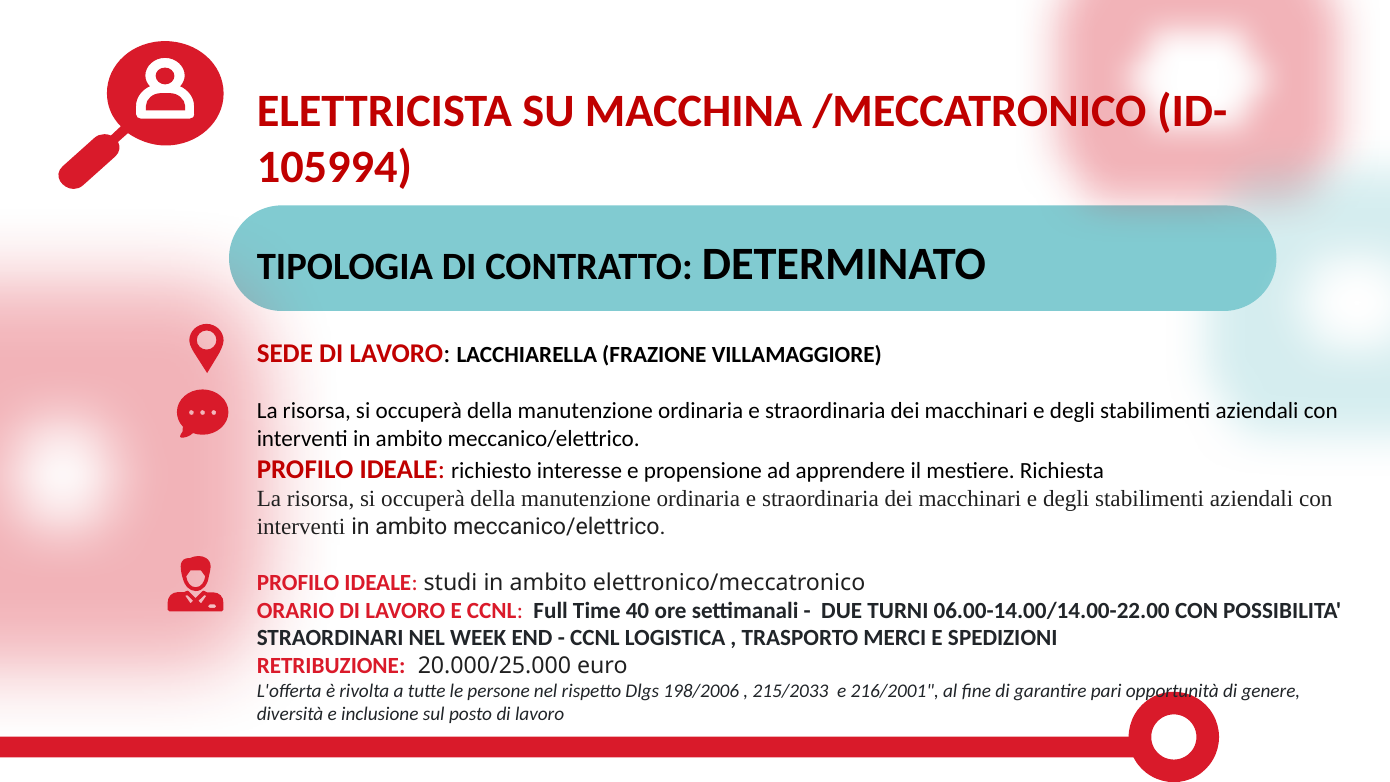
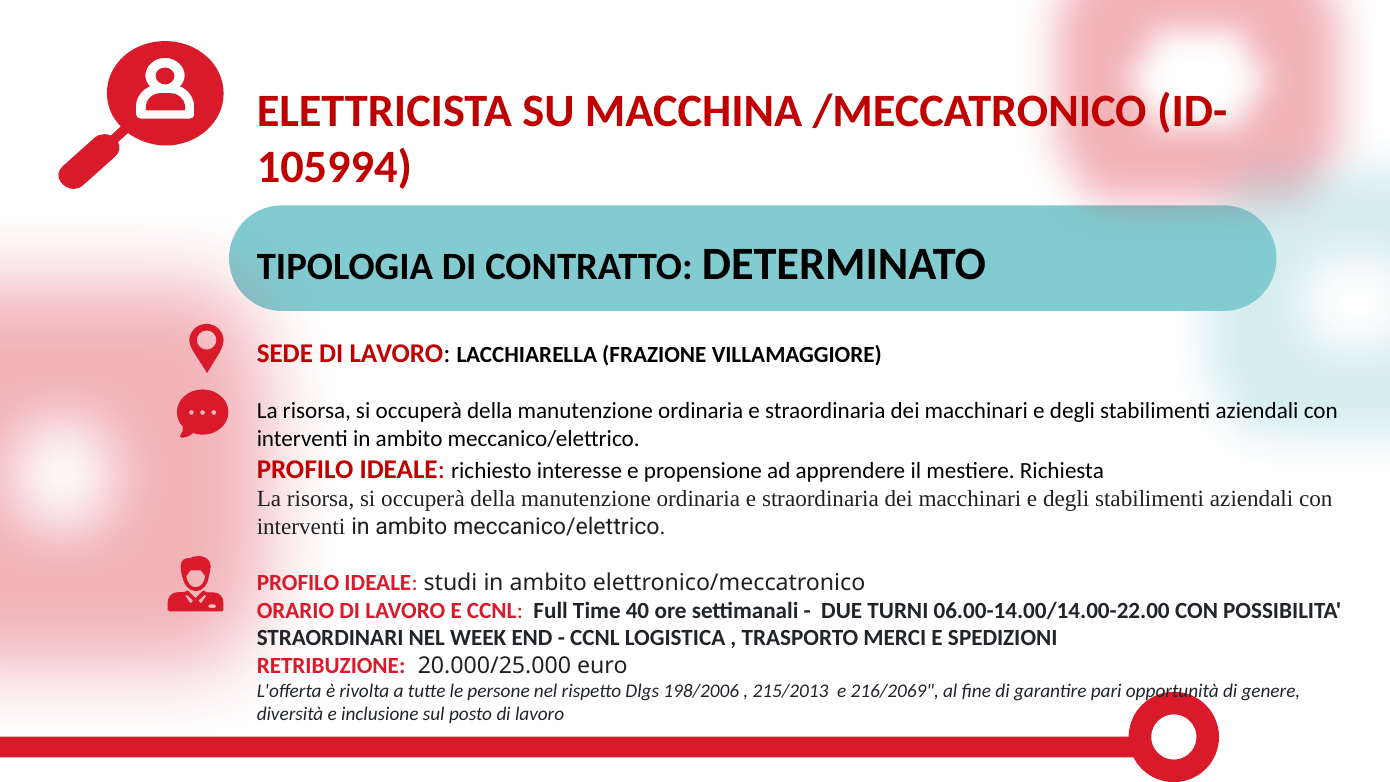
215/2033: 215/2033 -> 215/2013
216/2001: 216/2001 -> 216/2069
